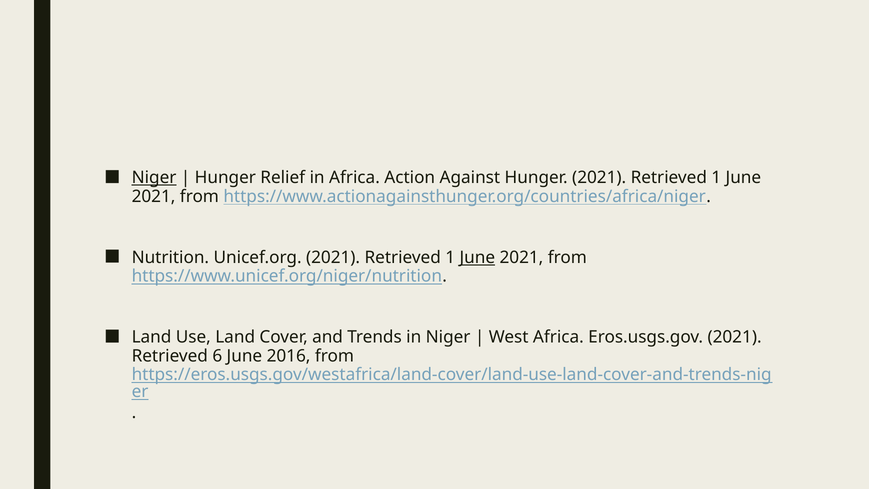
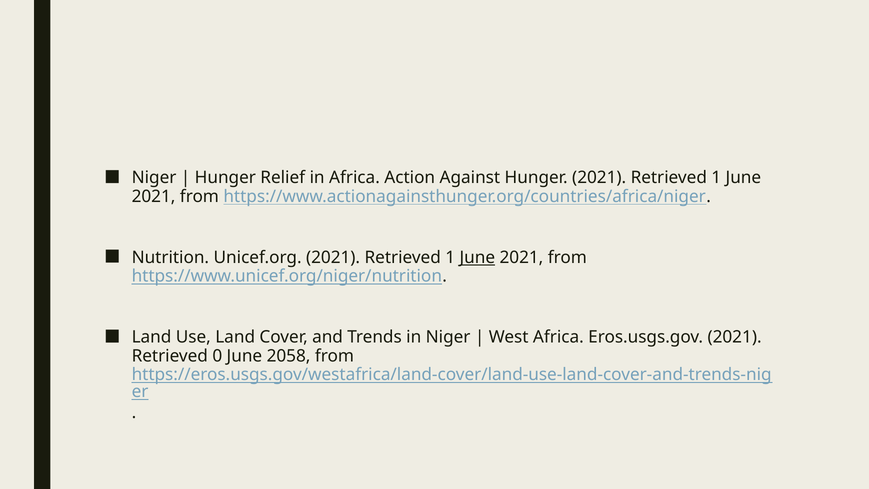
Niger at (154, 178) underline: present -> none
6: 6 -> 0
2016: 2016 -> 2058
